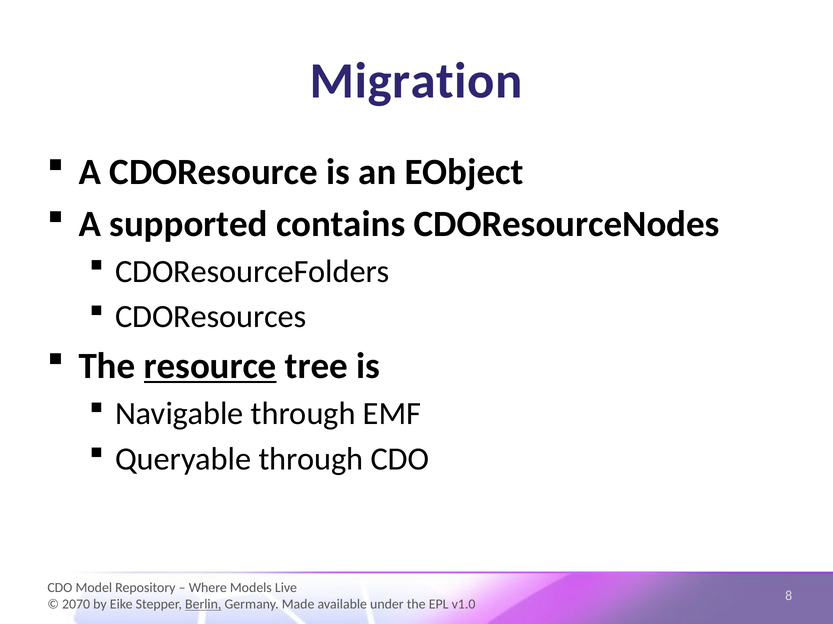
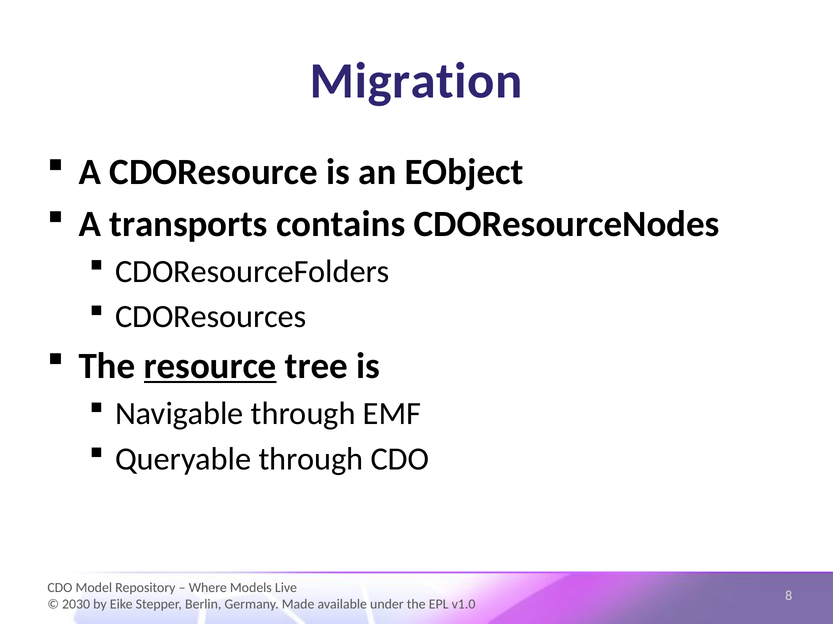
supported: supported -> transports
2070: 2070 -> 2030
Berlin underline: present -> none
